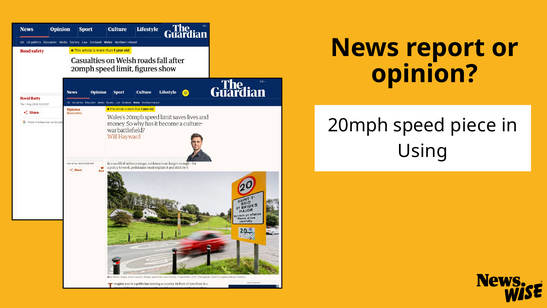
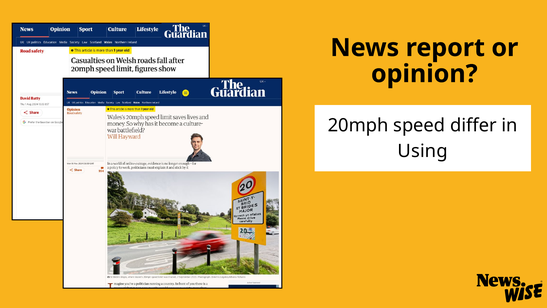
piece: piece -> differ
